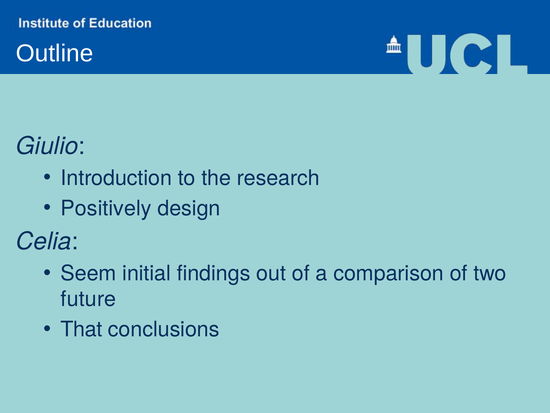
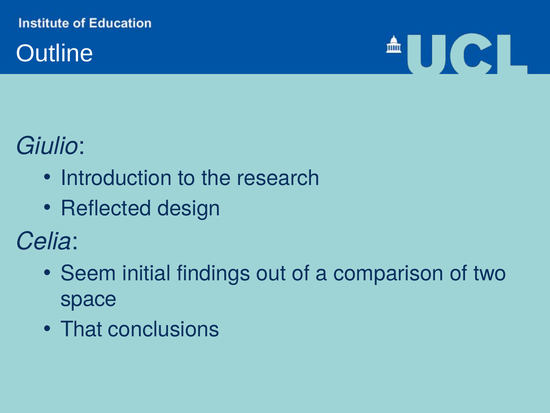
Positively: Positively -> Reflected
future: future -> space
